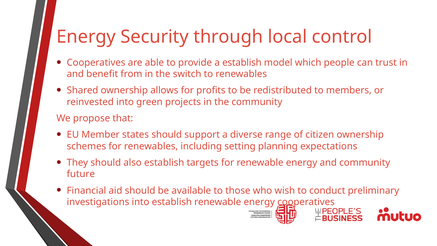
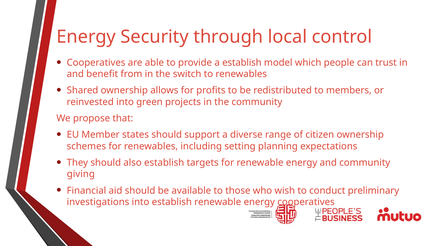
future: future -> giving
